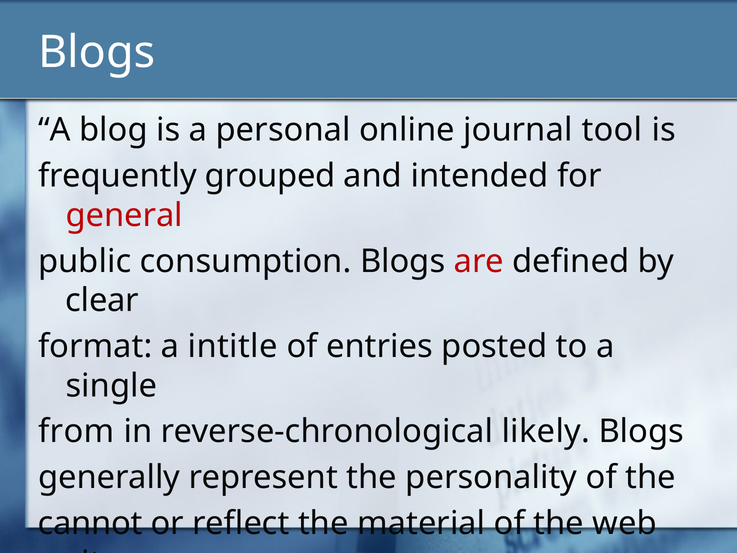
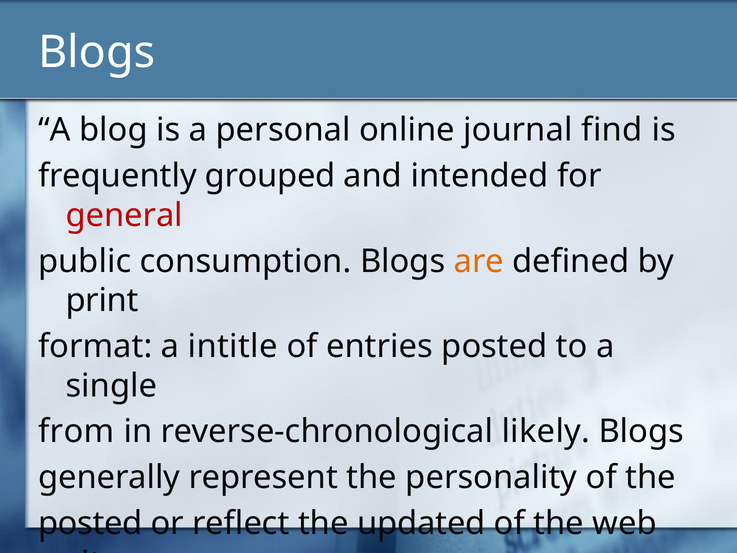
tool: tool -> find
are colour: red -> orange
clear: clear -> print
cannot at (90, 523): cannot -> posted
material: material -> updated
